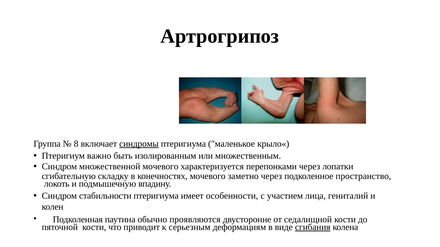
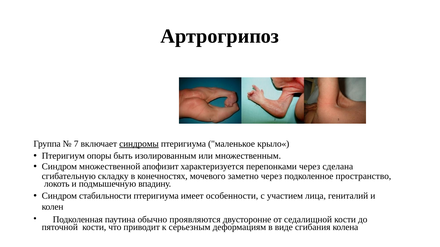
8: 8 -> 7
важно: важно -> опоры
множественной мочевого: мочевого -> апофизит
лопатки: лопатки -> сделана
сгибания underline: present -> none
